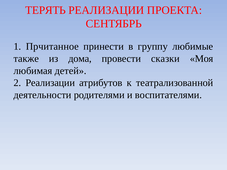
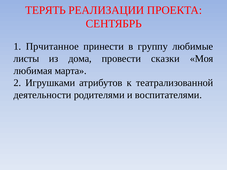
также: также -> листы
детей: детей -> марта
2 Реализации: Реализации -> Игрушками
